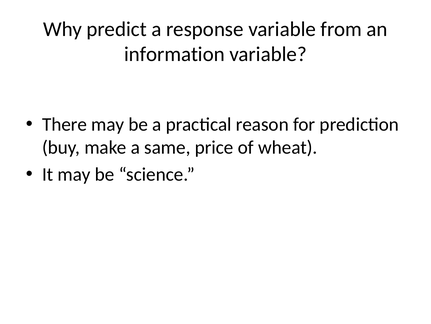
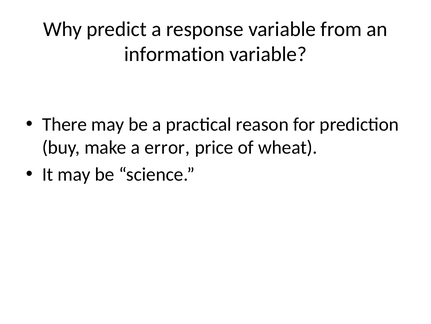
same: same -> error
